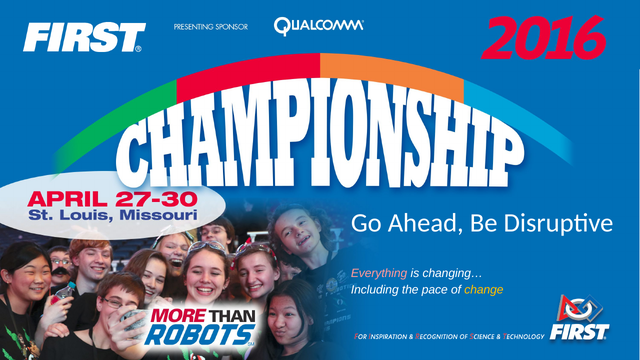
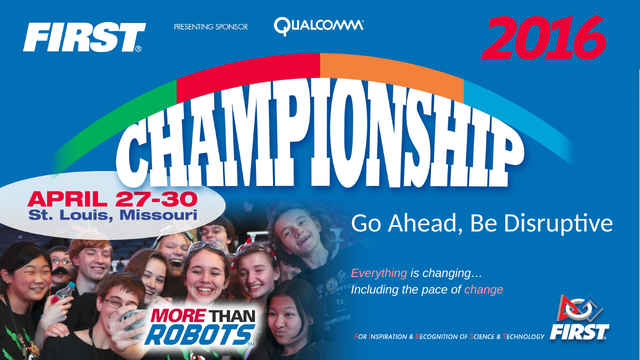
change colour: yellow -> pink
